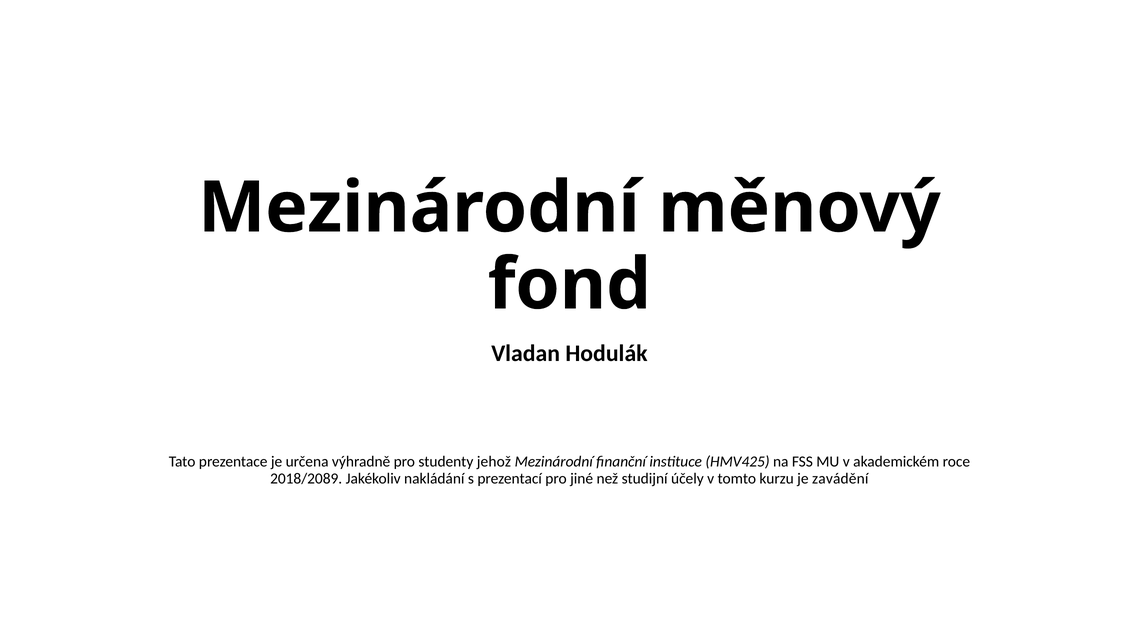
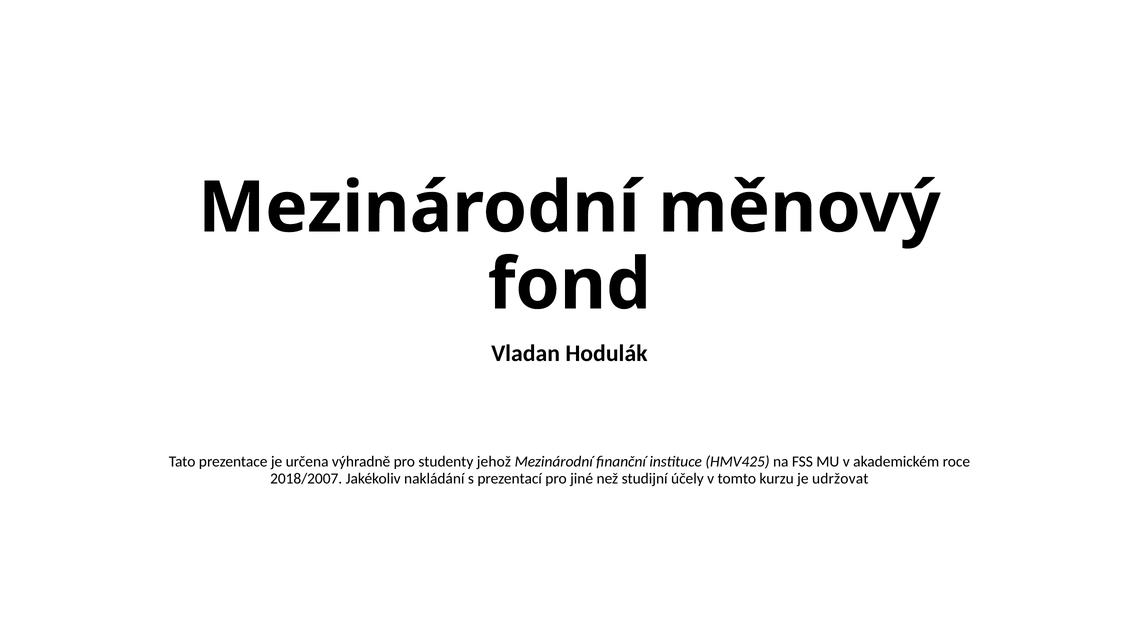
2018/2089: 2018/2089 -> 2018/2007
zavádění: zavádění -> udržovat
